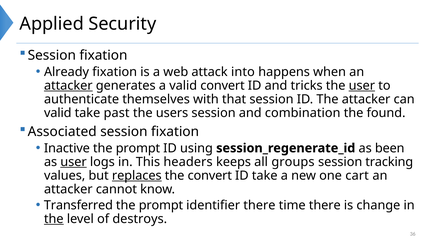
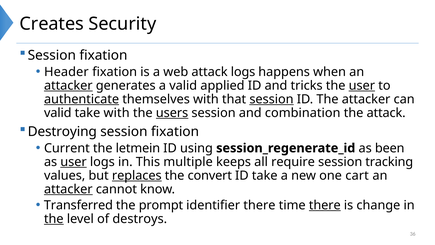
Applied: Applied -> Creates
Already: Already -> Header
attack into: into -> logs
valid convert: convert -> applied
authenticate underline: none -> present
session at (271, 99) underline: none -> present
take past: past -> with
users underline: none -> present
the found: found -> attack
Associated: Associated -> Destroying
Inactive: Inactive -> Current
prompt at (138, 148): prompt -> letmein
headers: headers -> multiple
groups: groups -> require
attacker at (68, 189) underline: none -> present
there at (325, 205) underline: none -> present
